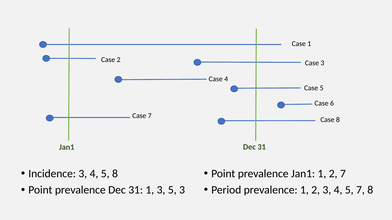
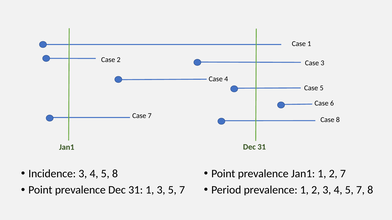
3 5 3: 3 -> 7
